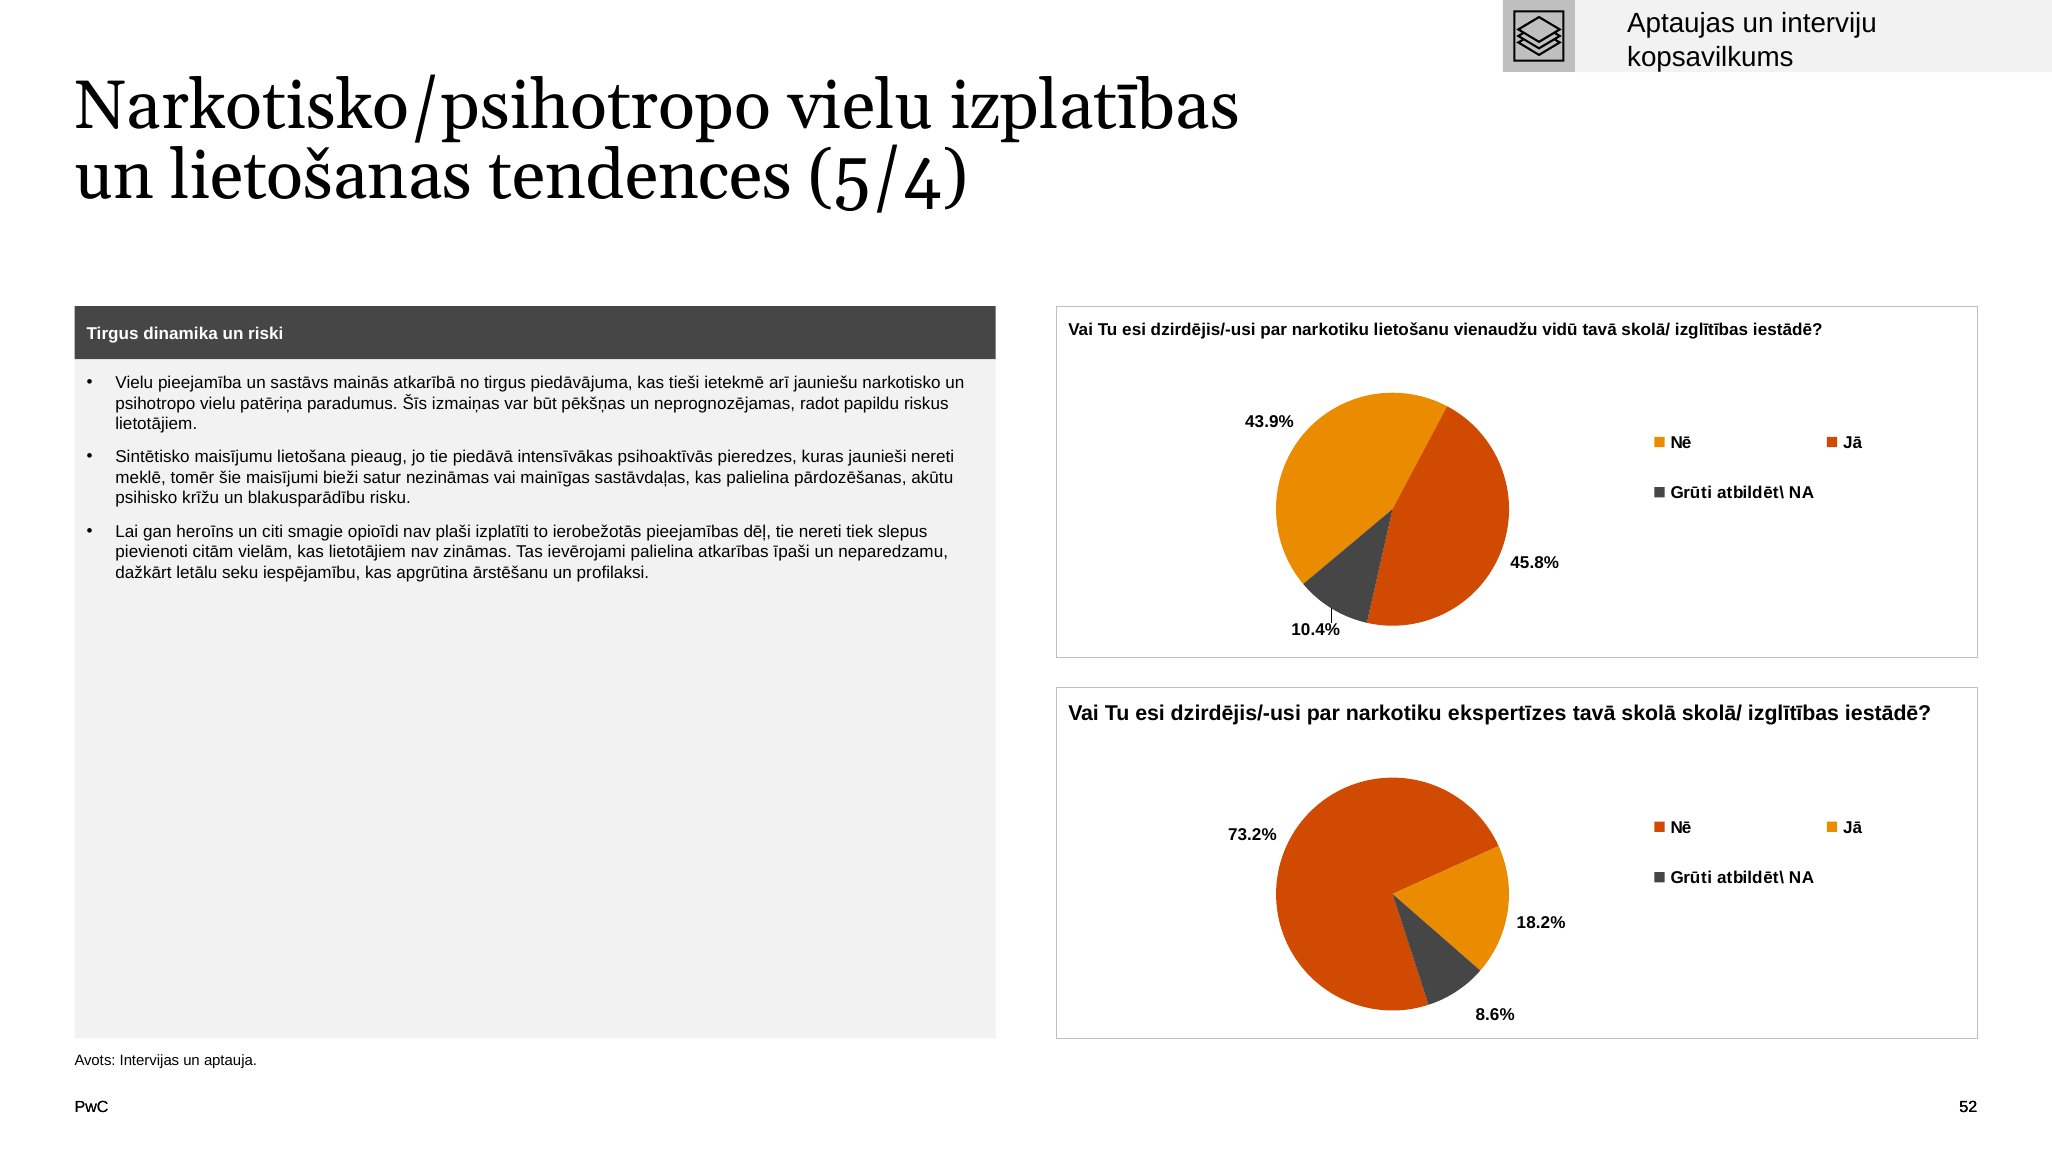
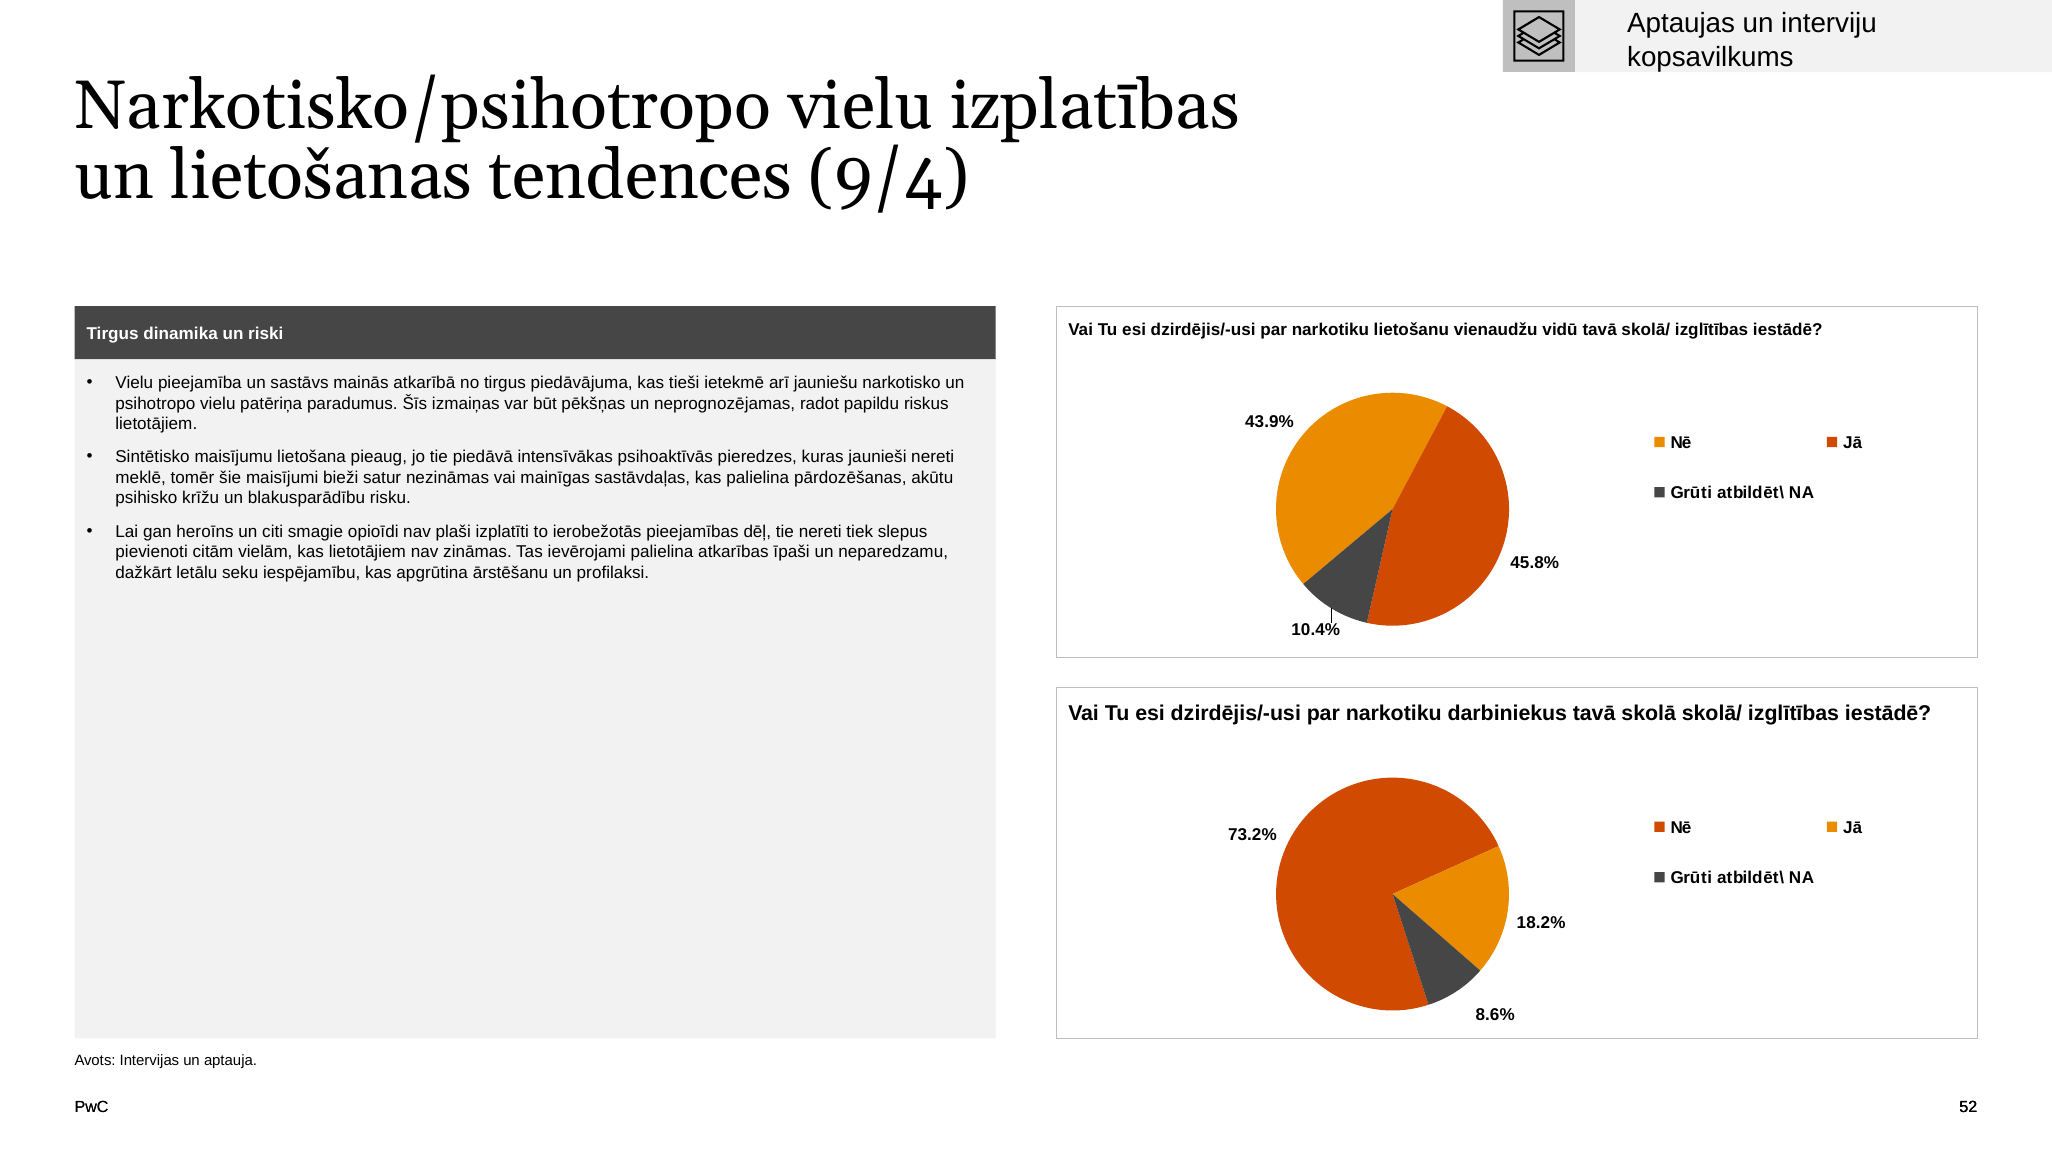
5/4: 5/4 -> 9/4
ekspertīzes: ekspertīzes -> darbiniekus
